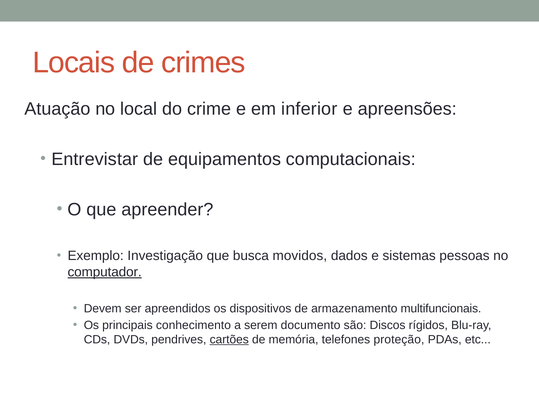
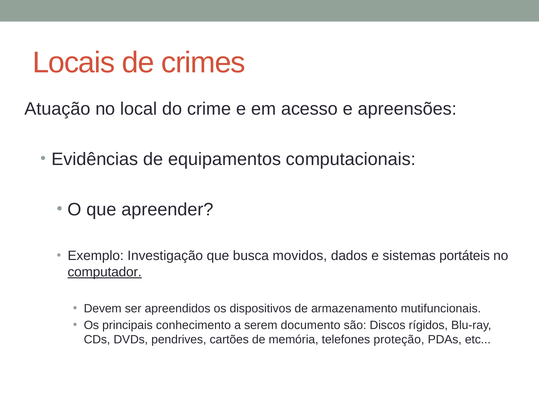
inferior: inferior -> acesso
Entrevistar: Entrevistar -> Evidências
pessoas: pessoas -> portáteis
multifuncionais: multifuncionais -> mutifuncionais
cartões underline: present -> none
